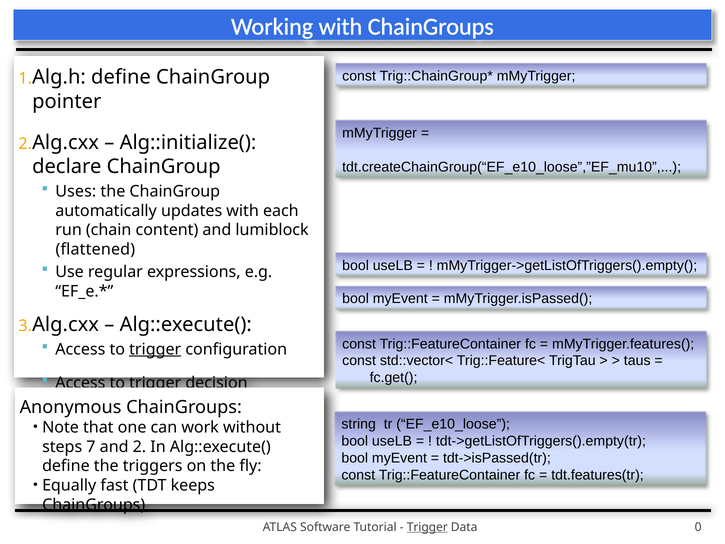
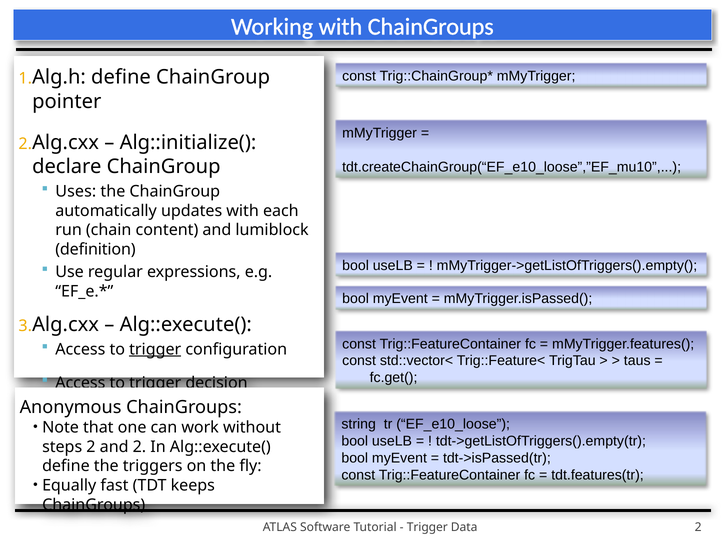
flattened: flattened -> definition
steps 7: 7 -> 2
Trigger at (427, 527) underline: present -> none
Data 0: 0 -> 2
